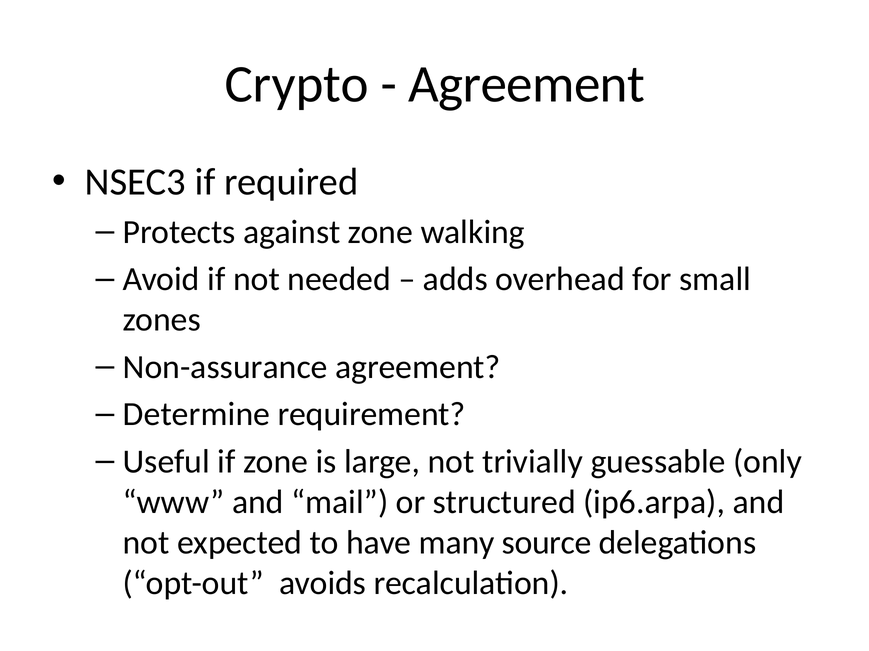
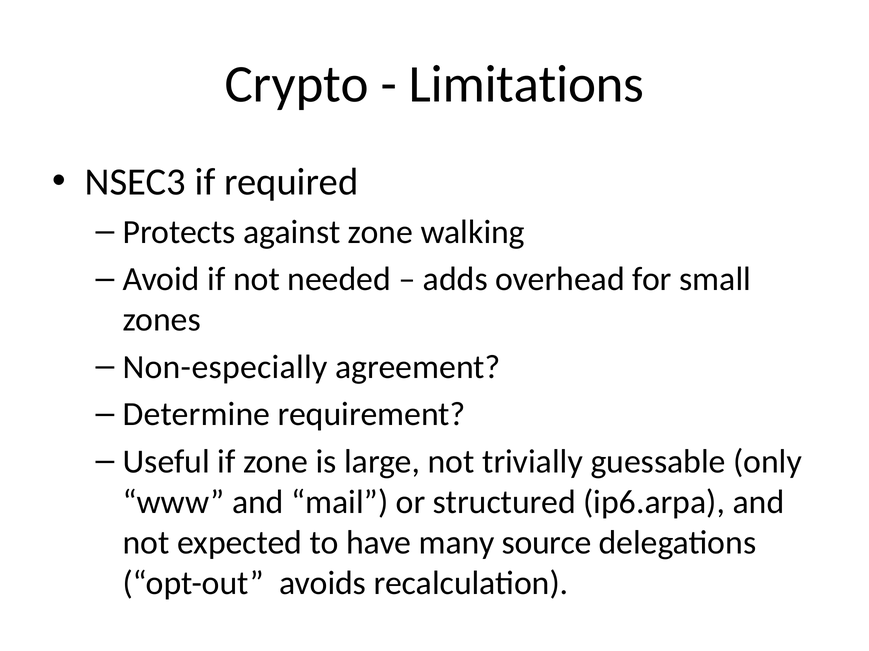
Agreement at (527, 84): Agreement -> Limitations
Non-assurance: Non-assurance -> Non-especially
